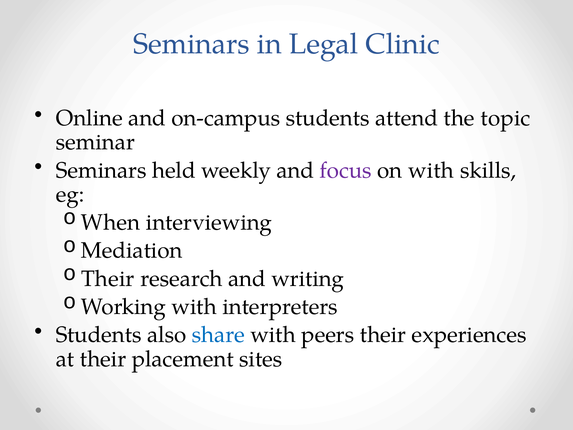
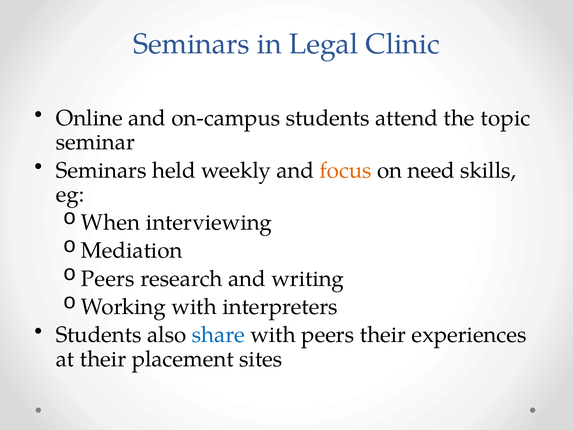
focus colour: purple -> orange
on with: with -> need
Their at (108, 279): Their -> Peers
